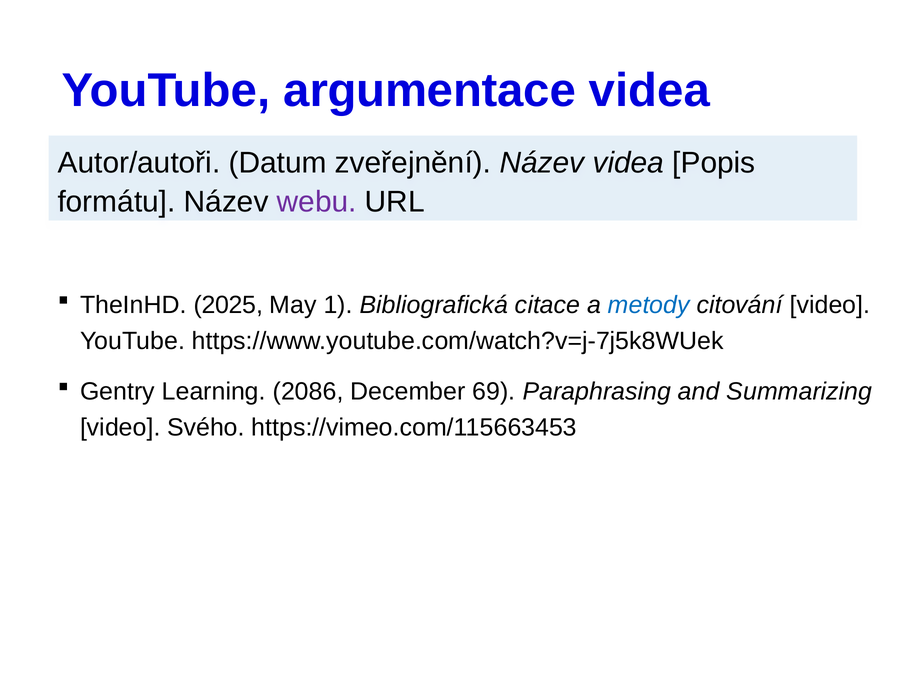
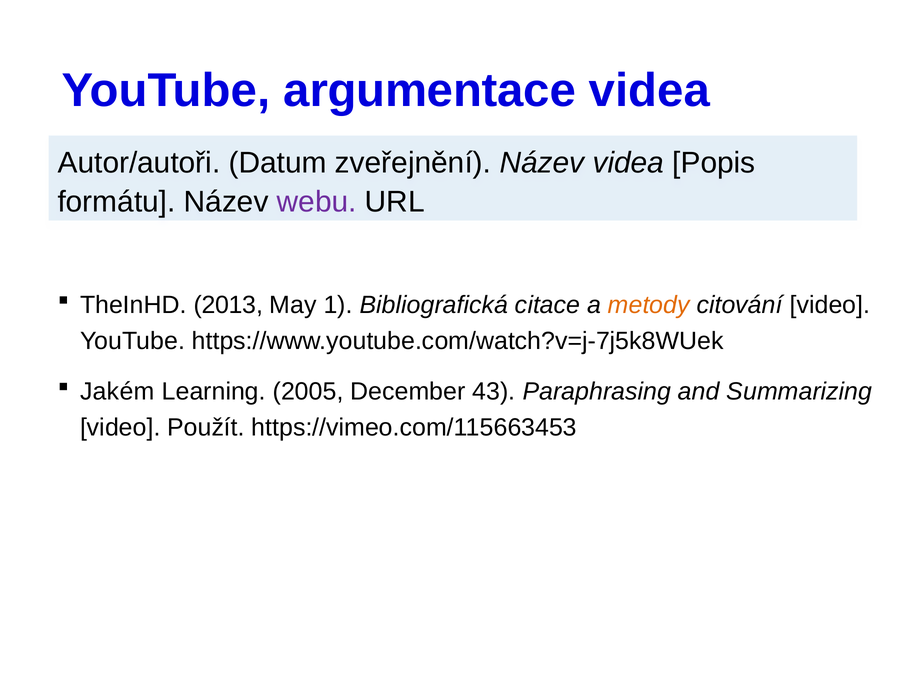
2025: 2025 -> 2013
metody colour: blue -> orange
Gentry: Gentry -> Jakém
2086: 2086 -> 2005
69: 69 -> 43
Svého: Svého -> Použít
